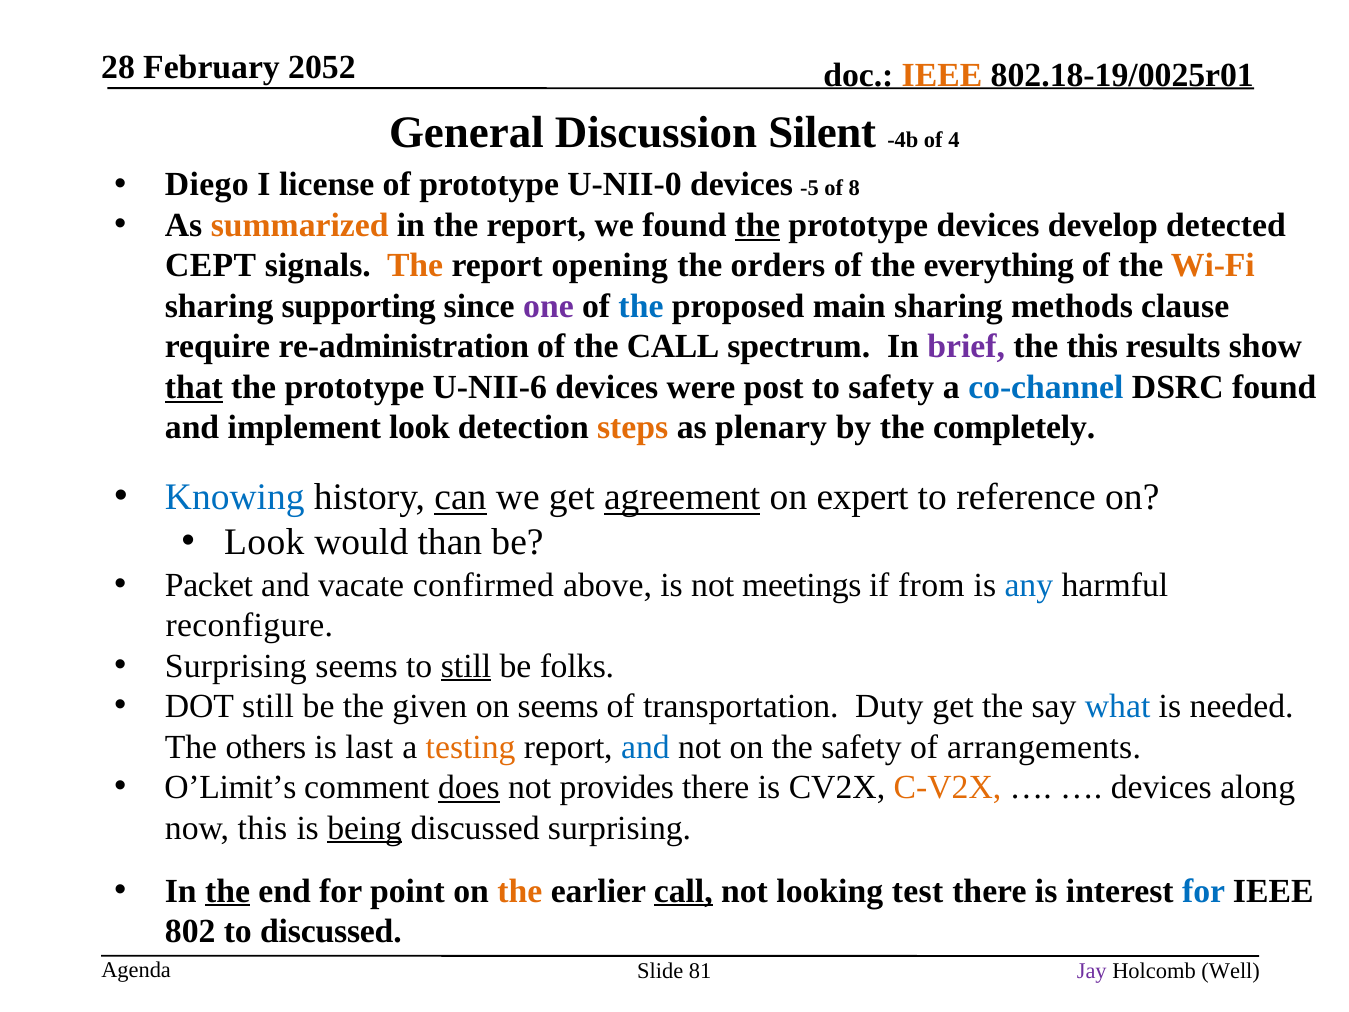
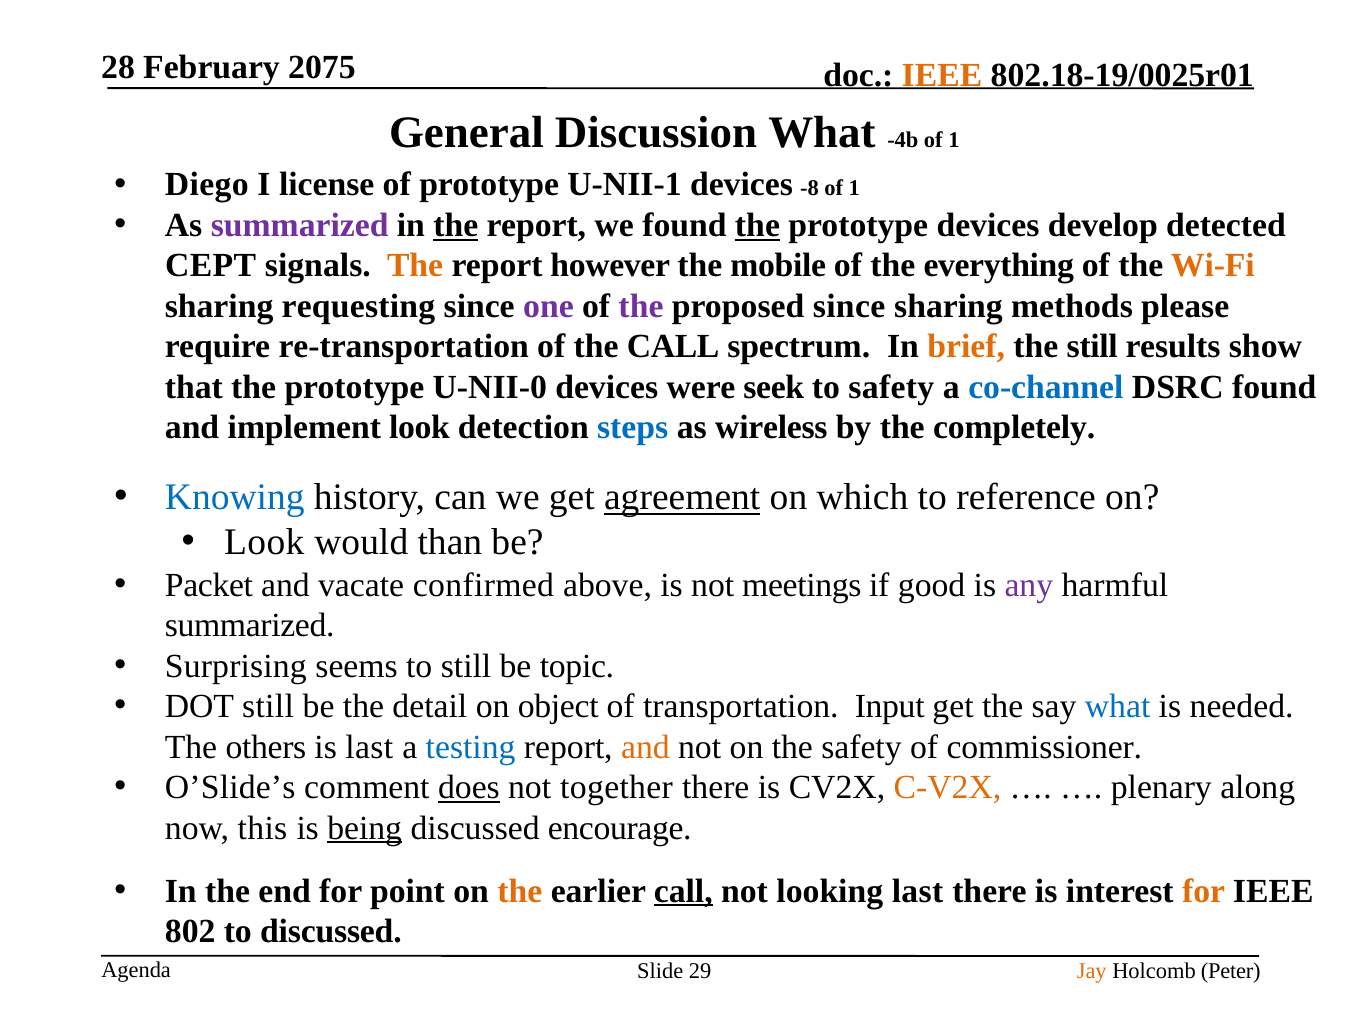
2052: 2052 -> 2075
Discussion Silent: Silent -> What
-4b of 4: 4 -> 1
U-NII-0: U-NII-0 -> U-NII-1
-5: -5 -> -8
8 at (854, 188): 8 -> 1
summarized at (300, 225) colour: orange -> purple
the at (456, 225) underline: none -> present
opening: opening -> however
orders: orders -> mobile
supporting: supporting -> requesting
the at (641, 306) colour: blue -> purple
proposed main: main -> since
clause: clause -> please
re-administration: re-administration -> re-transportation
brief colour: purple -> orange
the this: this -> still
that underline: present -> none
U-NII-6: U-NII-6 -> U-NII-0
post: post -> seek
steps colour: orange -> blue
plenary: plenary -> wireless
can underline: present -> none
expert: expert -> which
from: from -> good
any colour: blue -> purple
reconfigure at (249, 625): reconfigure -> summarized
still at (466, 666) underline: present -> none
folks: folks -> topic
given: given -> detail
on seems: seems -> object
Duty: Duty -> Input
testing colour: orange -> blue
and at (645, 747) colour: blue -> orange
arrangements: arrangements -> commissioner
O’Limit’s: O’Limit’s -> O’Slide’s
provides: provides -> together
devices at (1161, 787): devices -> plenary
discussed surprising: surprising -> encourage
the at (228, 891) underline: present -> none
looking test: test -> last
for at (1204, 891) colour: blue -> orange
81: 81 -> 29
Jay colour: purple -> orange
Well: Well -> Peter
